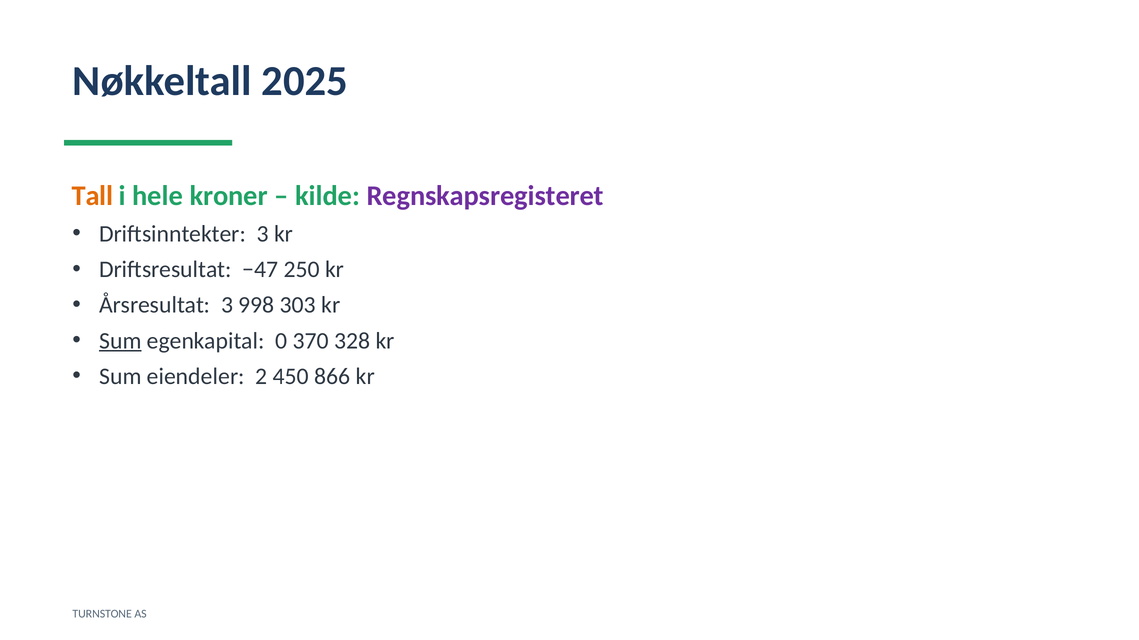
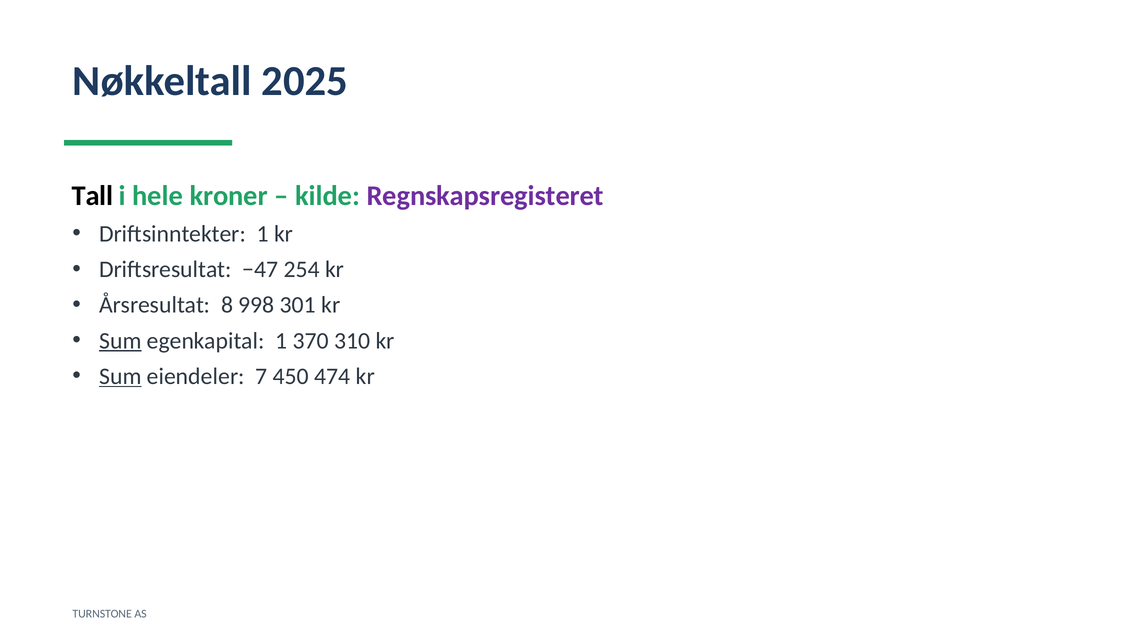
Tall colour: orange -> black
Driftsinntekter 3: 3 -> 1
250: 250 -> 254
Årsresultat 3: 3 -> 8
303: 303 -> 301
egenkapital 0: 0 -> 1
328: 328 -> 310
Sum at (120, 377) underline: none -> present
2: 2 -> 7
866: 866 -> 474
